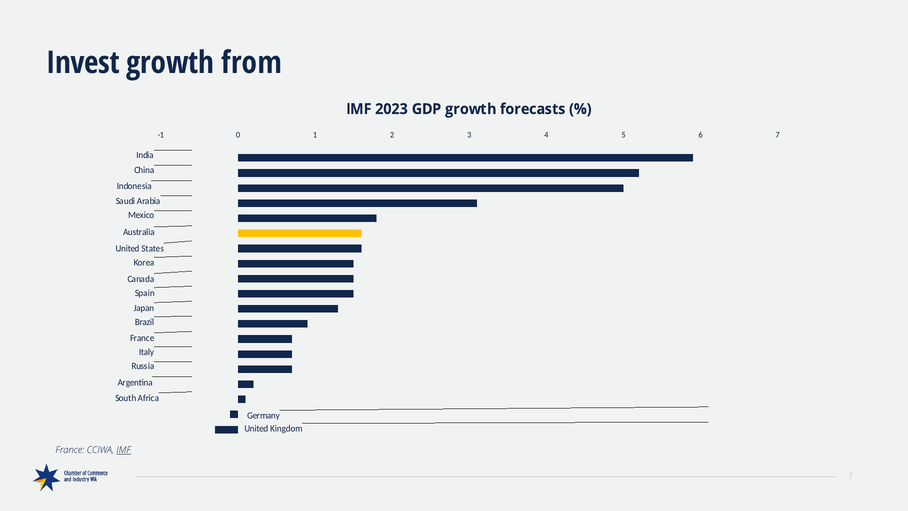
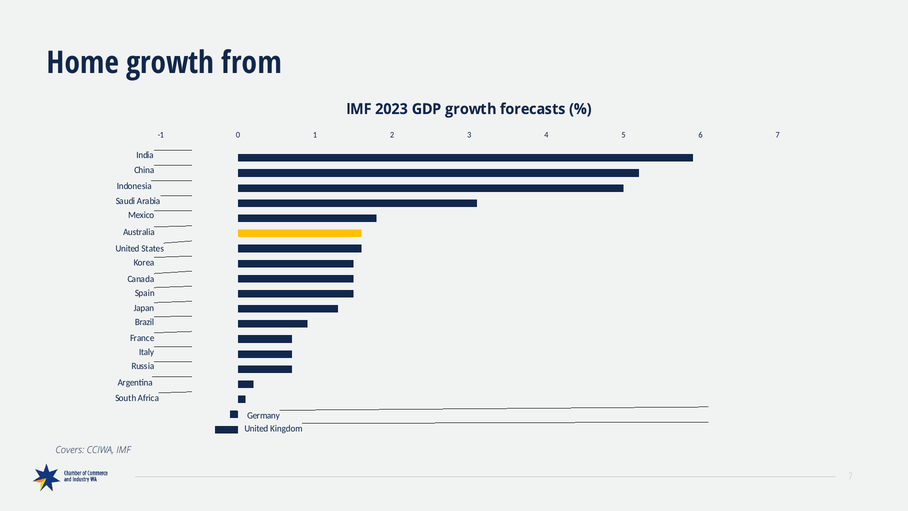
Invest: Invest -> Home
France at (70, 450): France -> Covers
IMF at (124, 450) underline: present -> none
